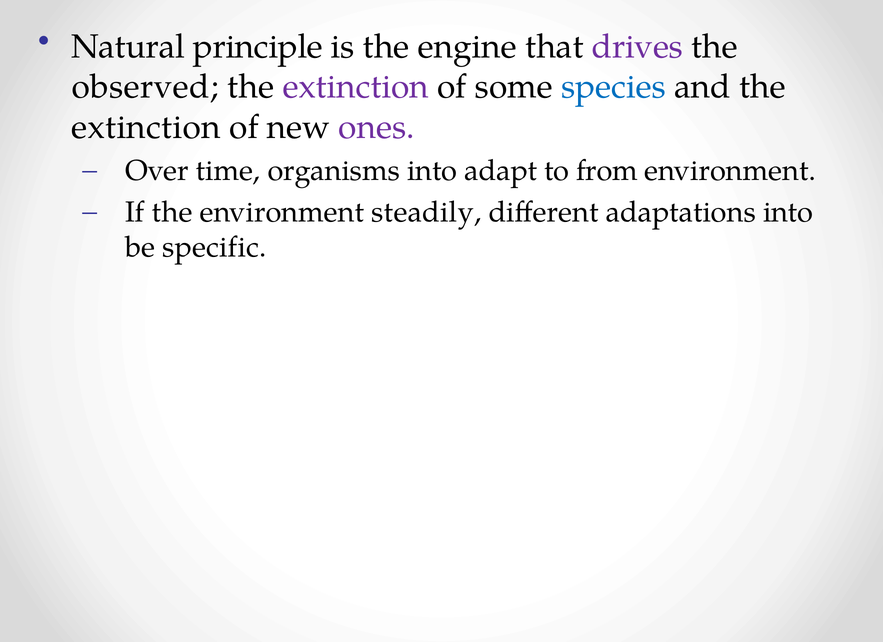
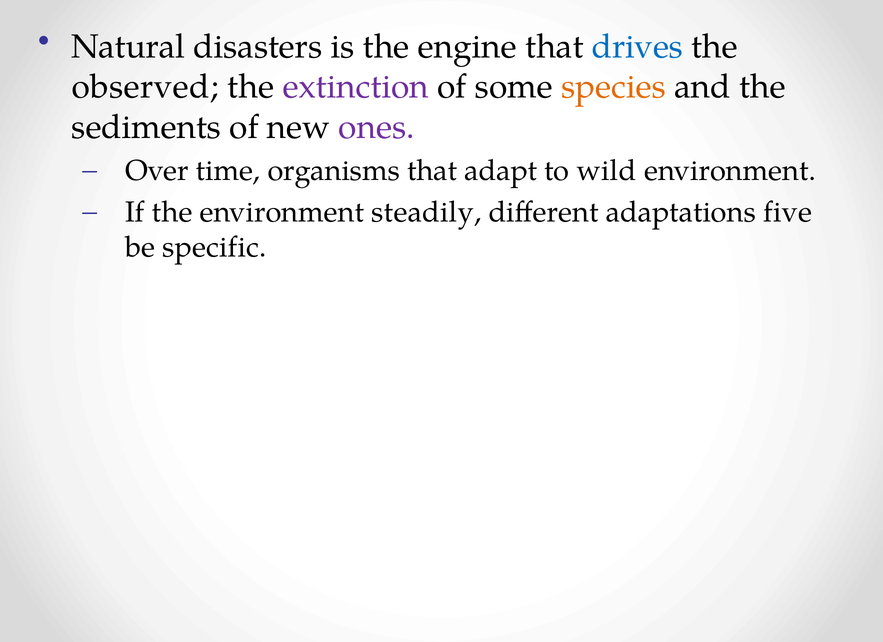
principle: principle -> disasters
drives colour: purple -> blue
species colour: blue -> orange
extinction at (146, 127): extinction -> sediments
organisms into: into -> that
from: from -> wild
adaptations into: into -> five
